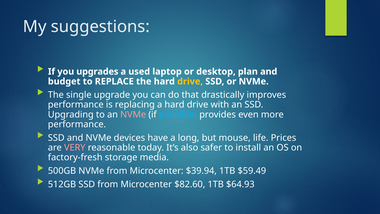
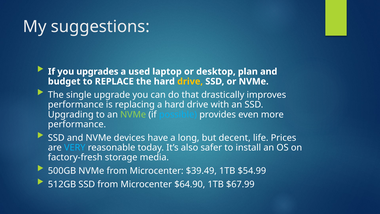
NVMe at (133, 114) colour: pink -> light green
mouse: mouse -> decent
VERY colour: pink -> light blue
$39.94: $39.94 -> $39.49
$59.49: $59.49 -> $54.99
$82.60: $82.60 -> $64.90
$64.93: $64.93 -> $67.99
